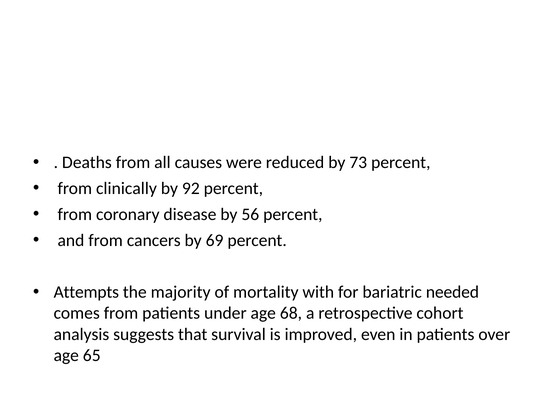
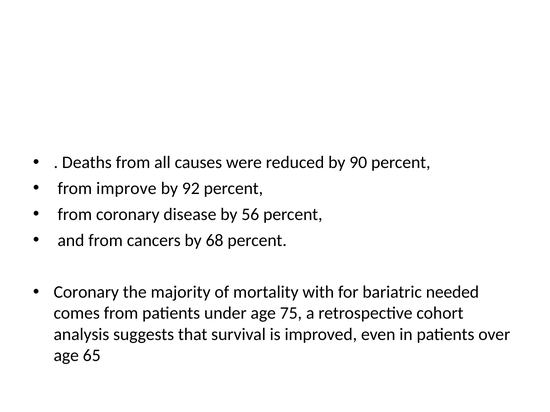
73: 73 -> 90
clinically: clinically -> improve
69: 69 -> 68
Attempts at (86, 293): Attempts -> Coronary
68: 68 -> 75
